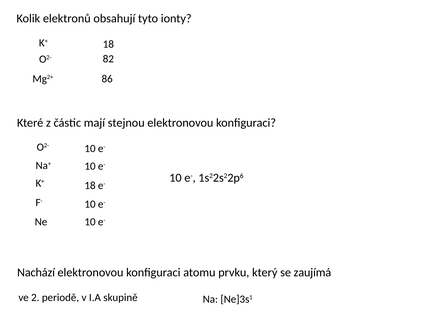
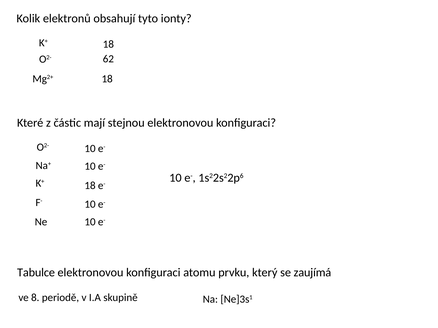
82: 82 -> 62
Mg2+ 86: 86 -> 18
Nachází: Nachází -> Tabulce
2: 2 -> 8
